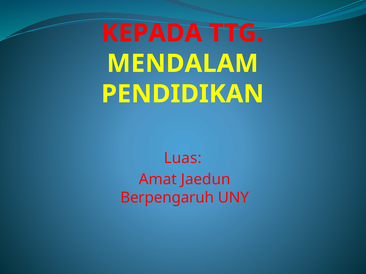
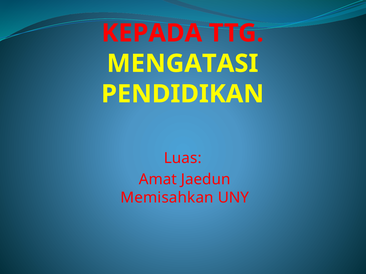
MENDALAM: MENDALAM -> MENGATASI
Berpengaruh: Berpengaruh -> Memisahkan
